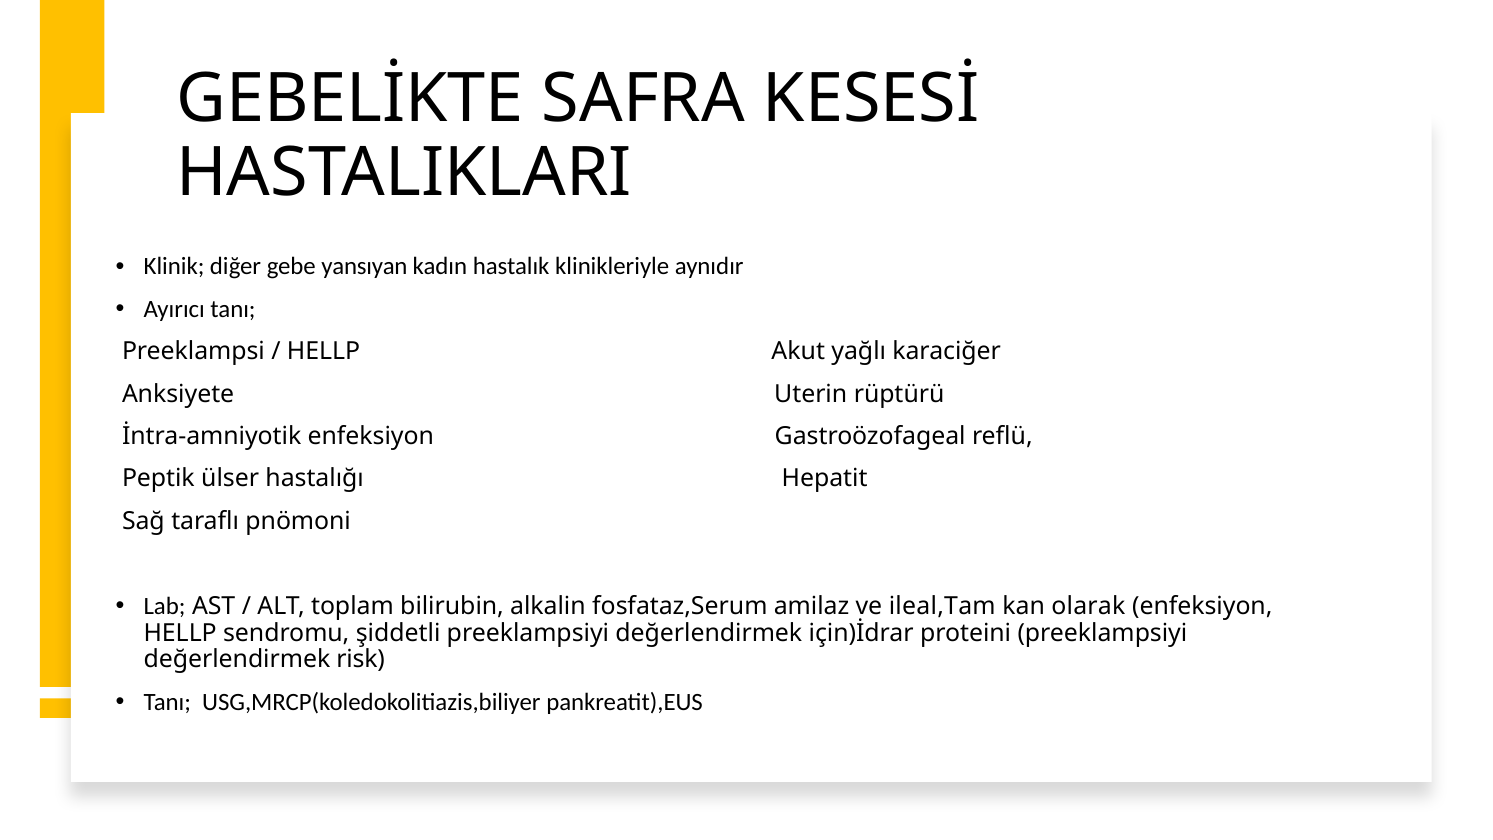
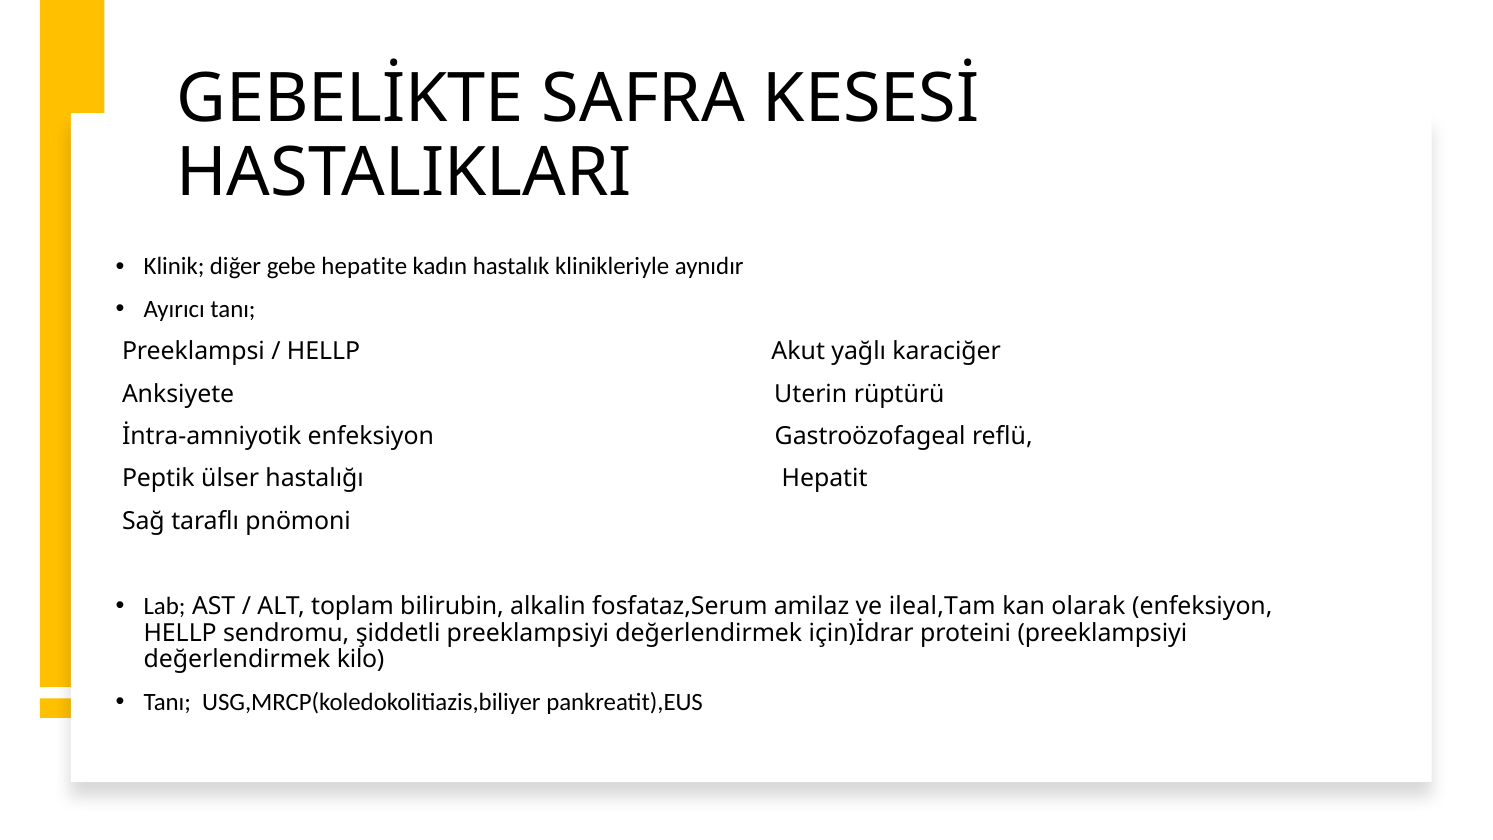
yansıyan: yansıyan -> hepatite
risk: risk -> kilo
